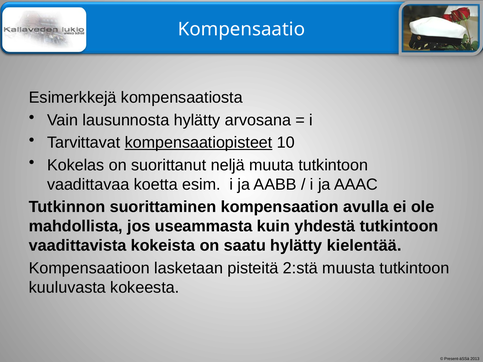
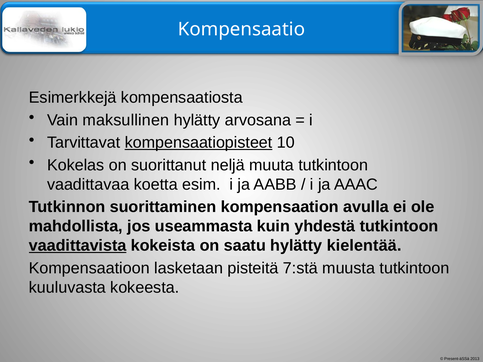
lausunnosta: lausunnosta -> maksullinen
vaadittavista underline: none -> present
2:stä: 2:stä -> 7:stä
